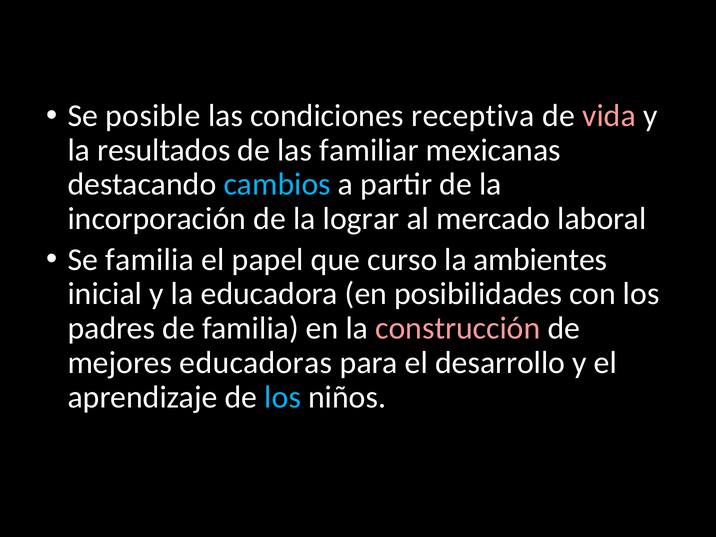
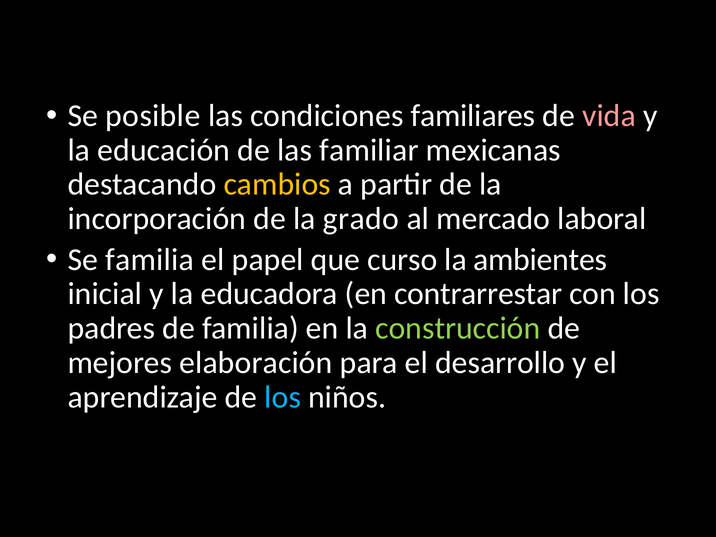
receptiva: receptiva -> familiares
resultados: resultados -> educación
cambios colour: light blue -> yellow
lograr: lograr -> grado
posibilidades: posibilidades -> contrarrestar
construcción colour: pink -> light green
educadoras: educadoras -> elaboración
